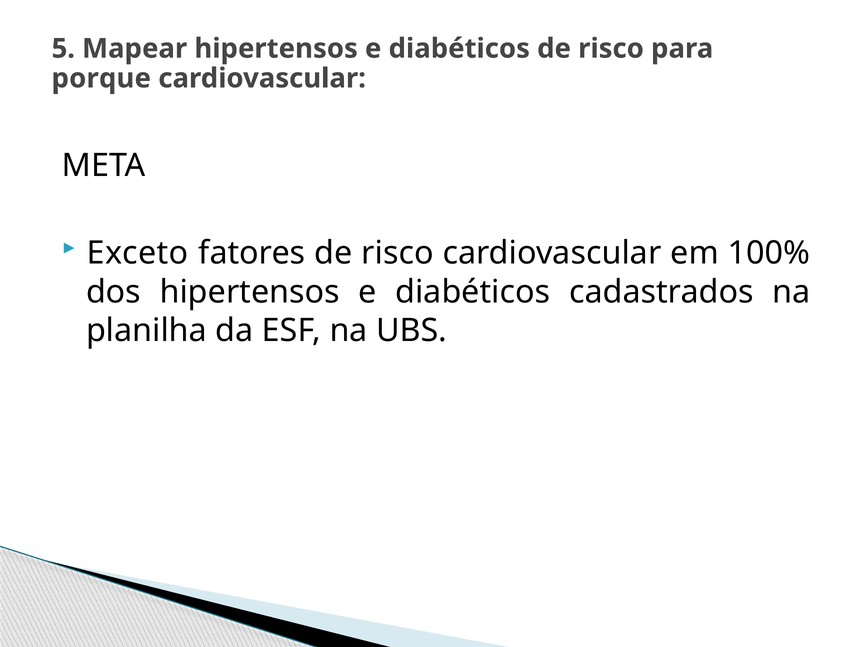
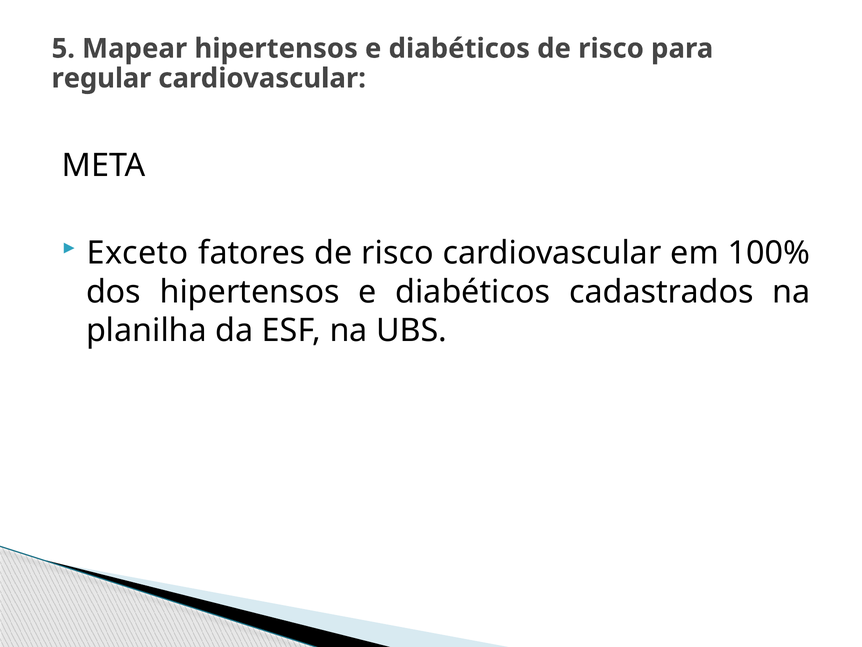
porque: porque -> regular
